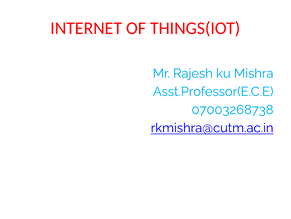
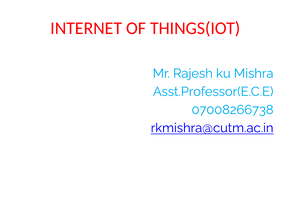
07003268738: 07003268738 -> 07008266738
